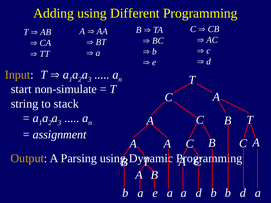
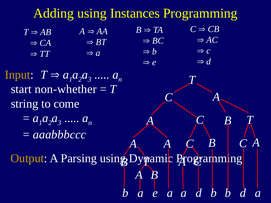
Different: Different -> Instances
non-simulate: non-simulate -> non-whether
stack: stack -> come
assignment: assignment -> aaabbbccc
